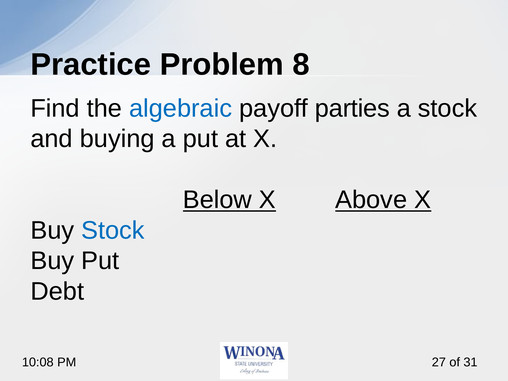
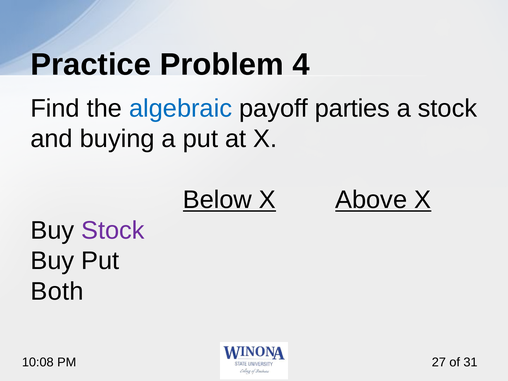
8: 8 -> 4
Stock at (113, 230) colour: blue -> purple
Debt: Debt -> Both
